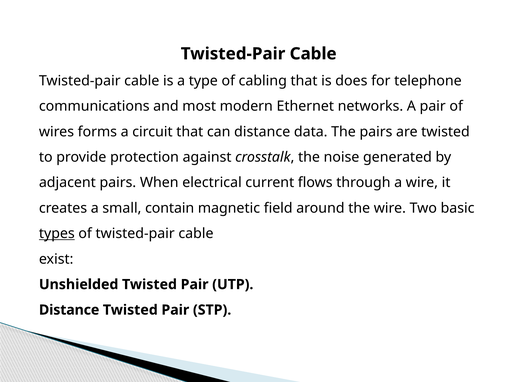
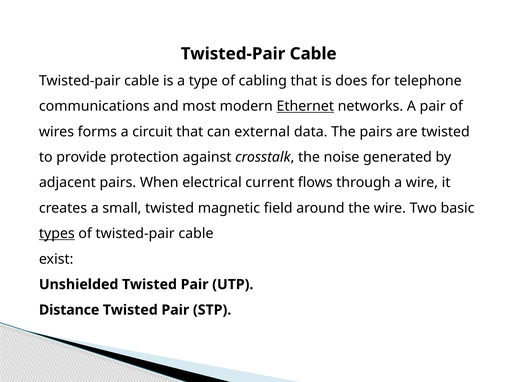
Ethernet underline: none -> present
can distance: distance -> external
small contain: contain -> twisted
